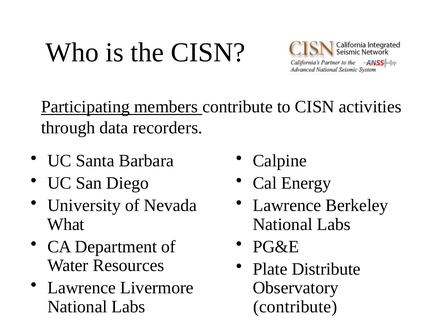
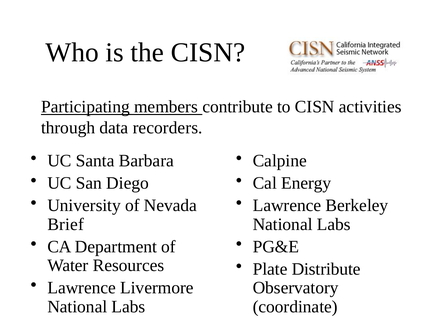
What: What -> Brief
contribute at (295, 307): contribute -> coordinate
